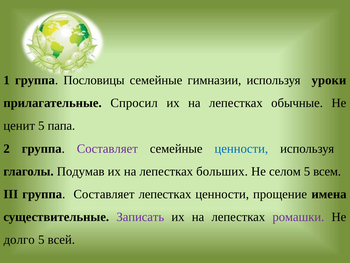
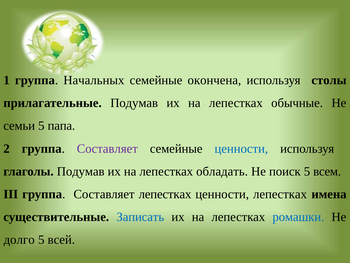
Пословицы: Пословицы -> Начальных
гимназии: гимназии -> окончена
уроки: уроки -> столы
прилагательные Спросил: Спросил -> Подумав
ценит: ценит -> семьи
больших: больших -> обладать
селом: селом -> поиск
ценности прощение: прощение -> лепестках
Записать colour: purple -> blue
ромашки colour: purple -> blue
